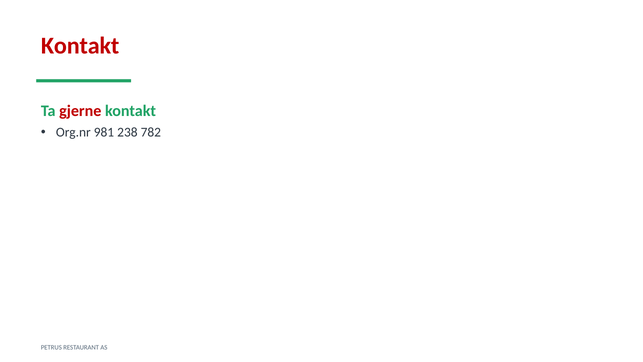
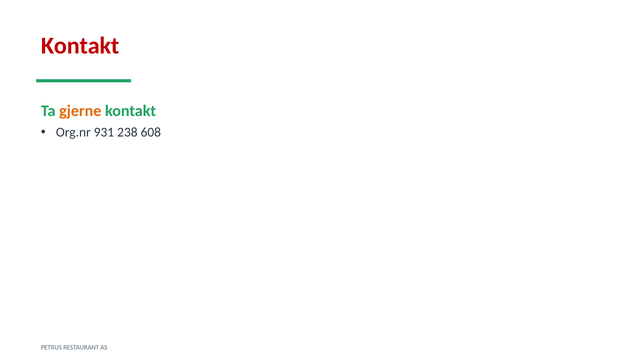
gjerne colour: red -> orange
981: 981 -> 931
782: 782 -> 608
